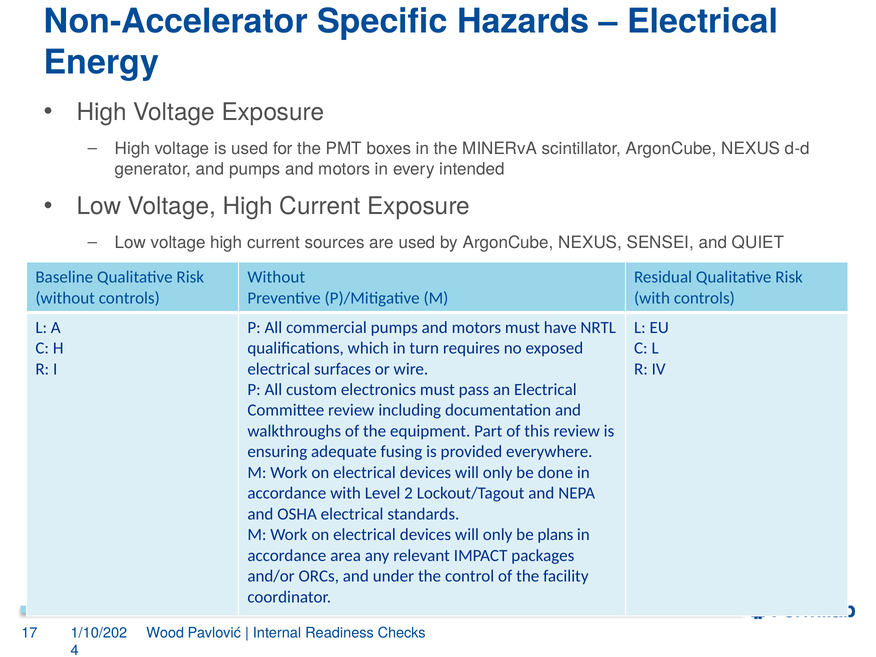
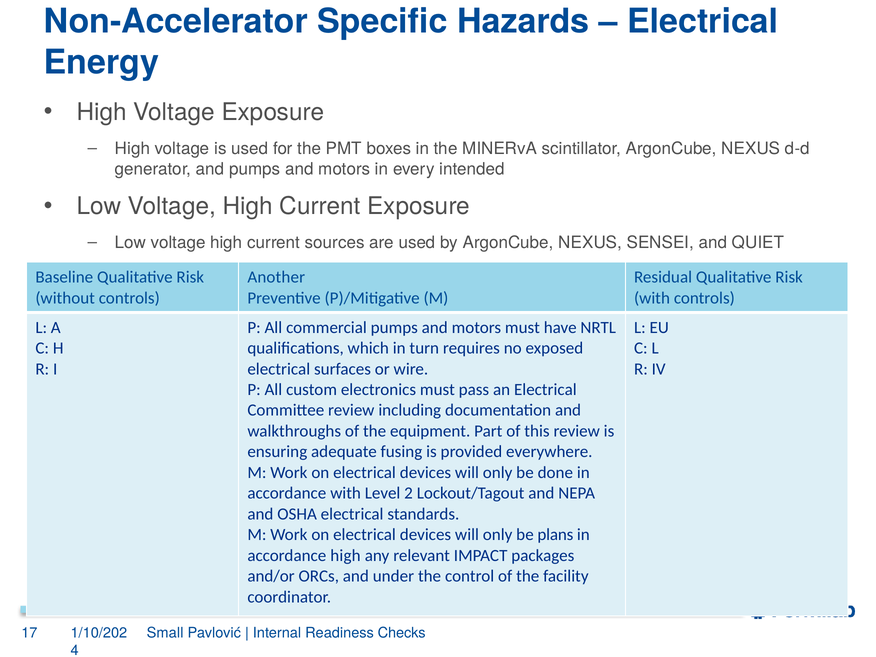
Without at (276, 277): Without -> Another
accordance area: area -> high
Wood: Wood -> Small
